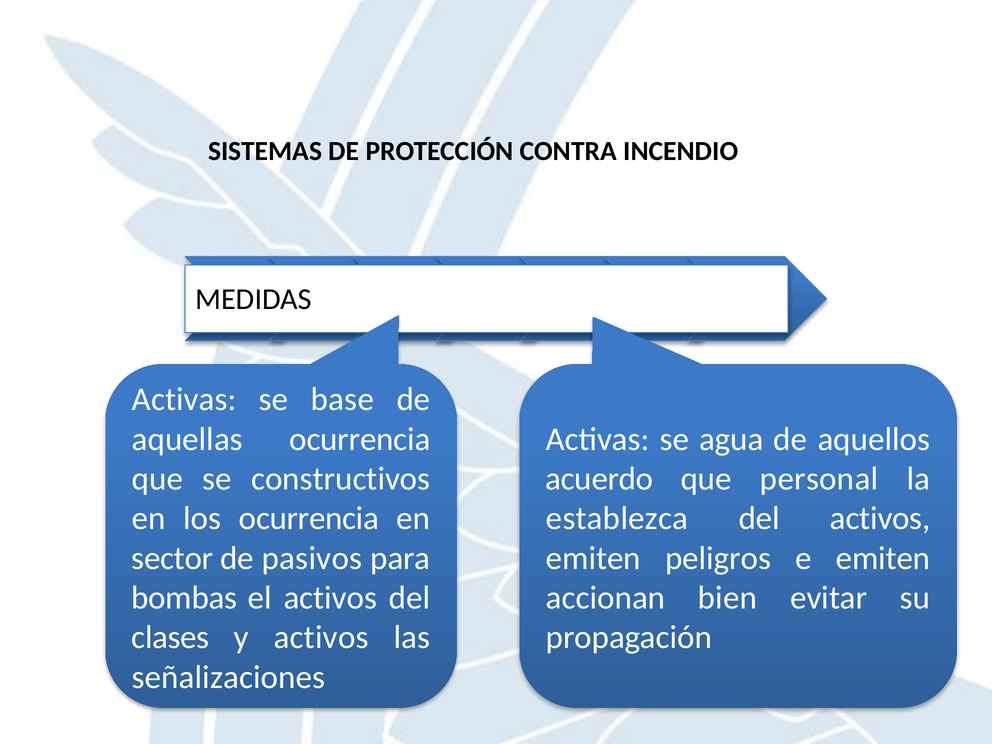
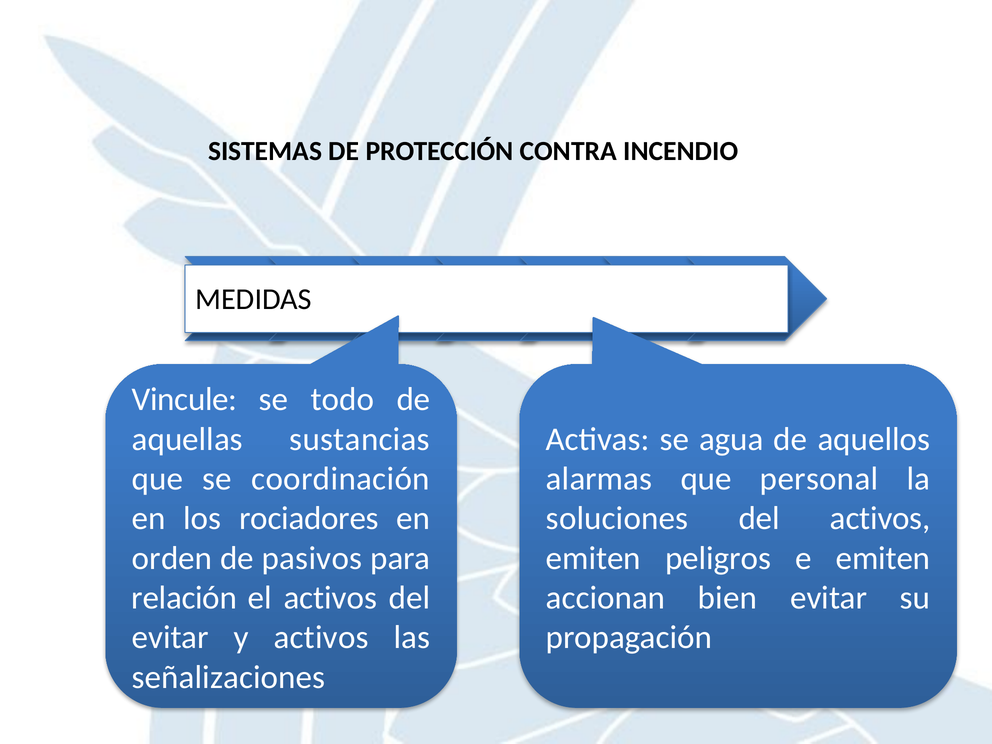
Activas at (184, 399): Activas -> Vincule
base: base -> todo
aquellas ocurrencia: ocurrencia -> sustancias
constructivos: constructivos -> coordinación
acuerdo: acuerdo -> alarmas
los ocurrencia: ocurrencia -> rociadores
establezca: establezca -> soluciones
sector: sector -> orden
bombas: bombas -> relación
clases at (170, 638): clases -> evitar
